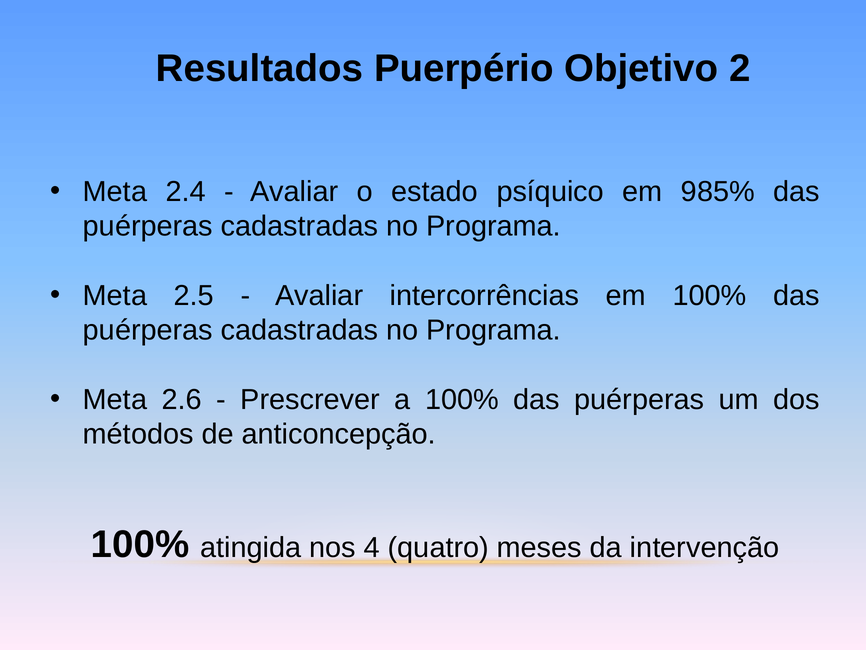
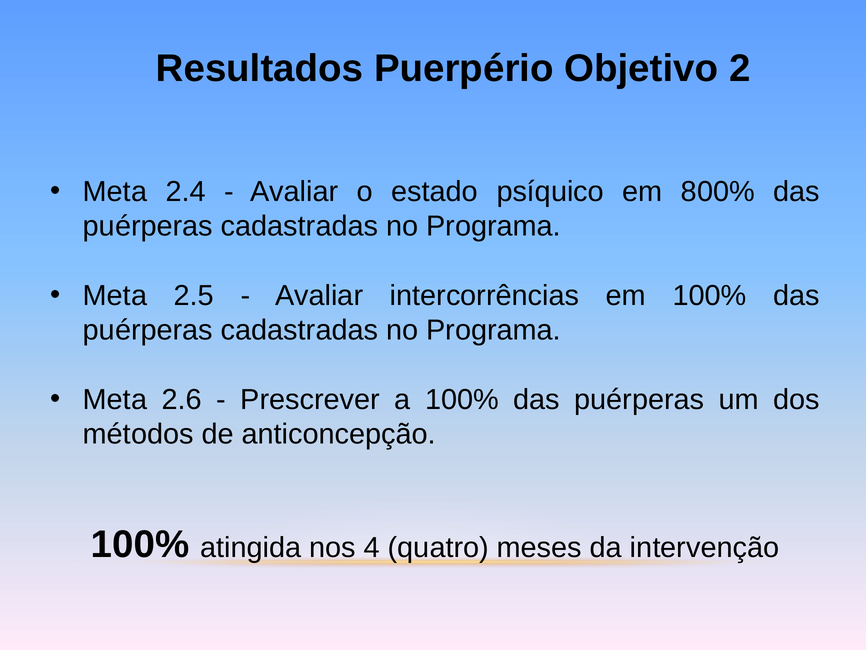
985%: 985% -> 800%
